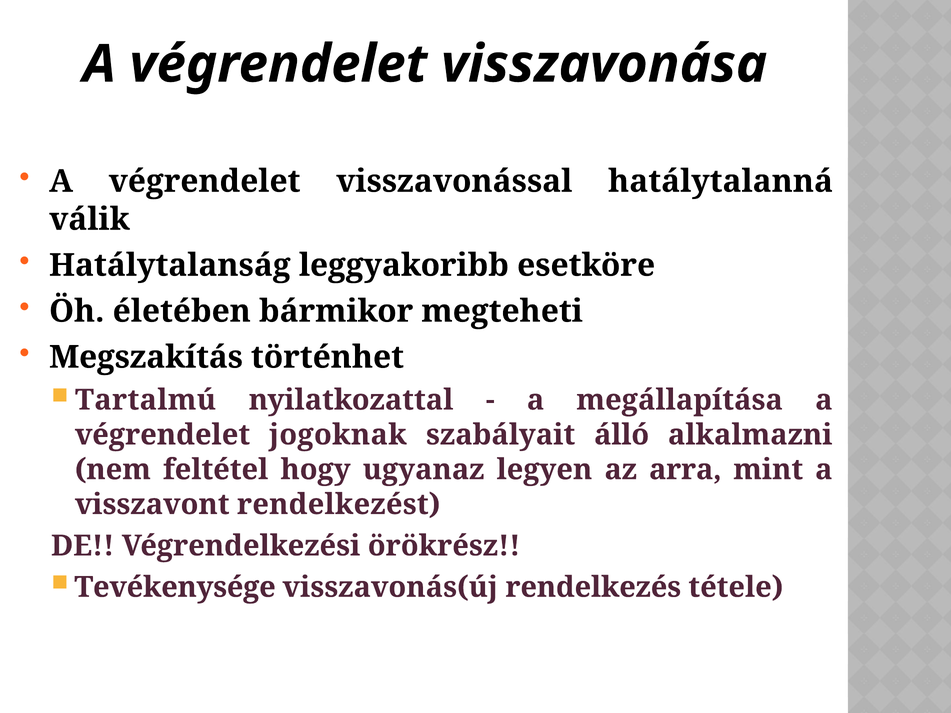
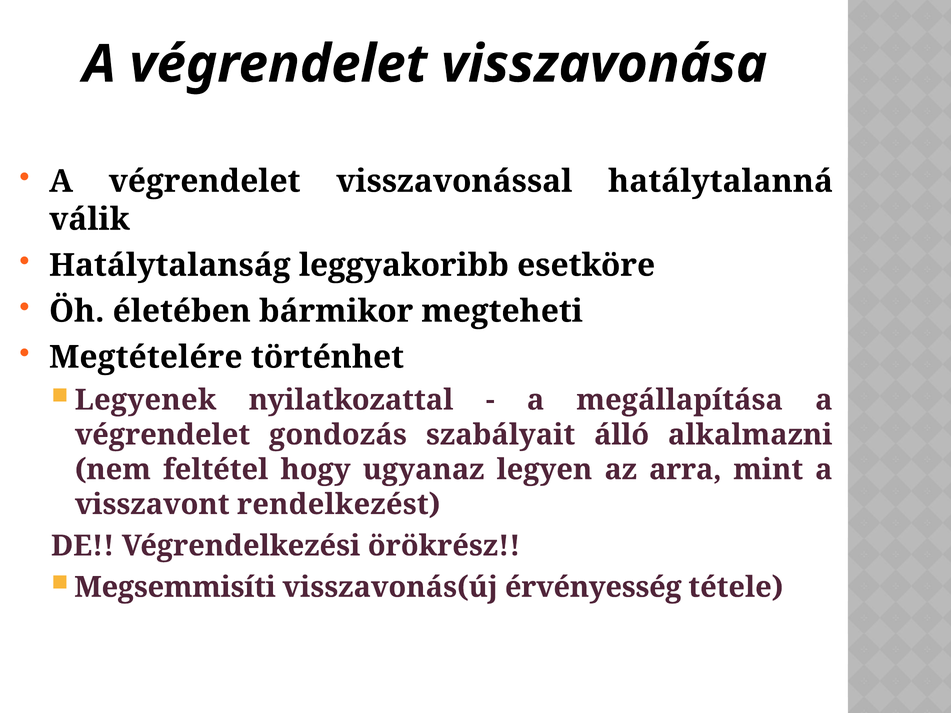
Megszakítás: Megszakítás -> Megtételére
Tartalmú: Tartalmú -> Legyenek
jogoknak: jogoknak -> gondozás
Tevékenysége: Tevékenysége -> Megsemmisíti
rendelkezés: rendelkezés -> érvényesség
